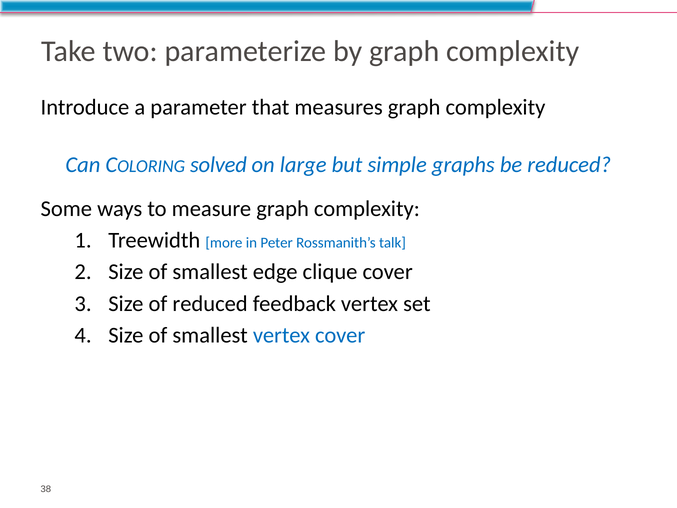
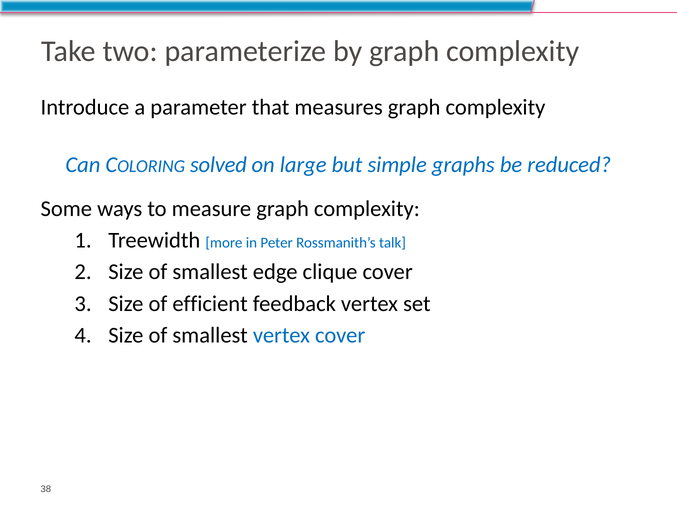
of reduced: reduced -> efficient
